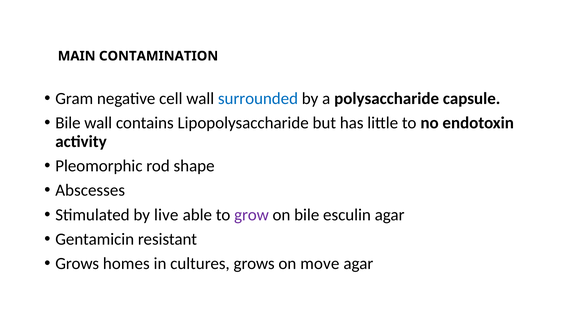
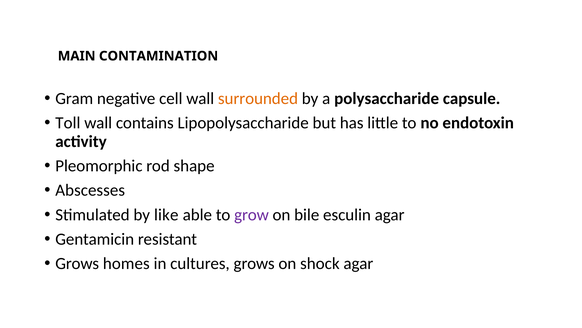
surrounded colour: blue -> orange
Bile at (68, 123): Bile -> Toll
live: live -> like
move: move -> shock
